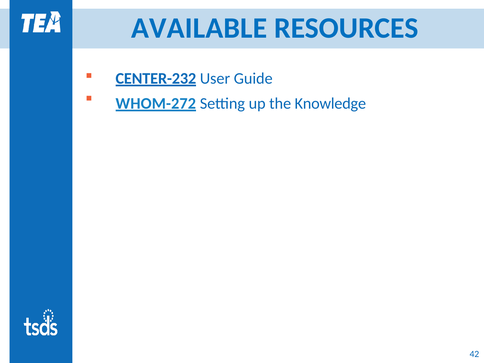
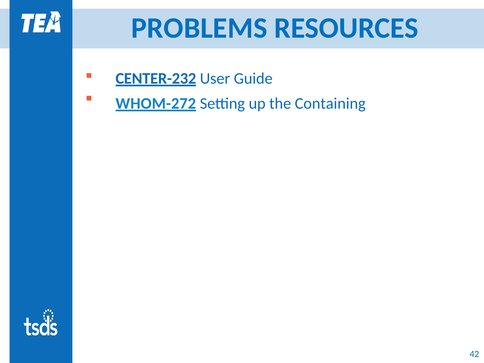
AVAILABLE: AVAILABLE -> PROBLEMS
Knowledge: Knowledge -> Containing
